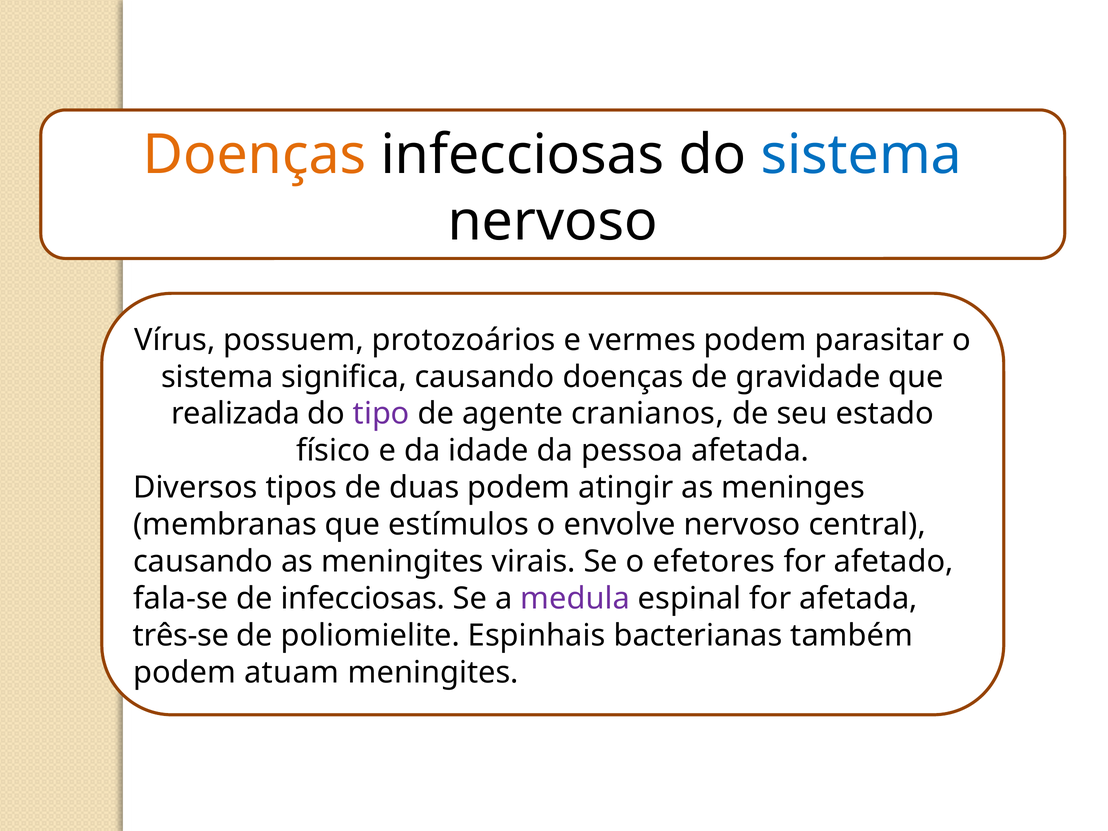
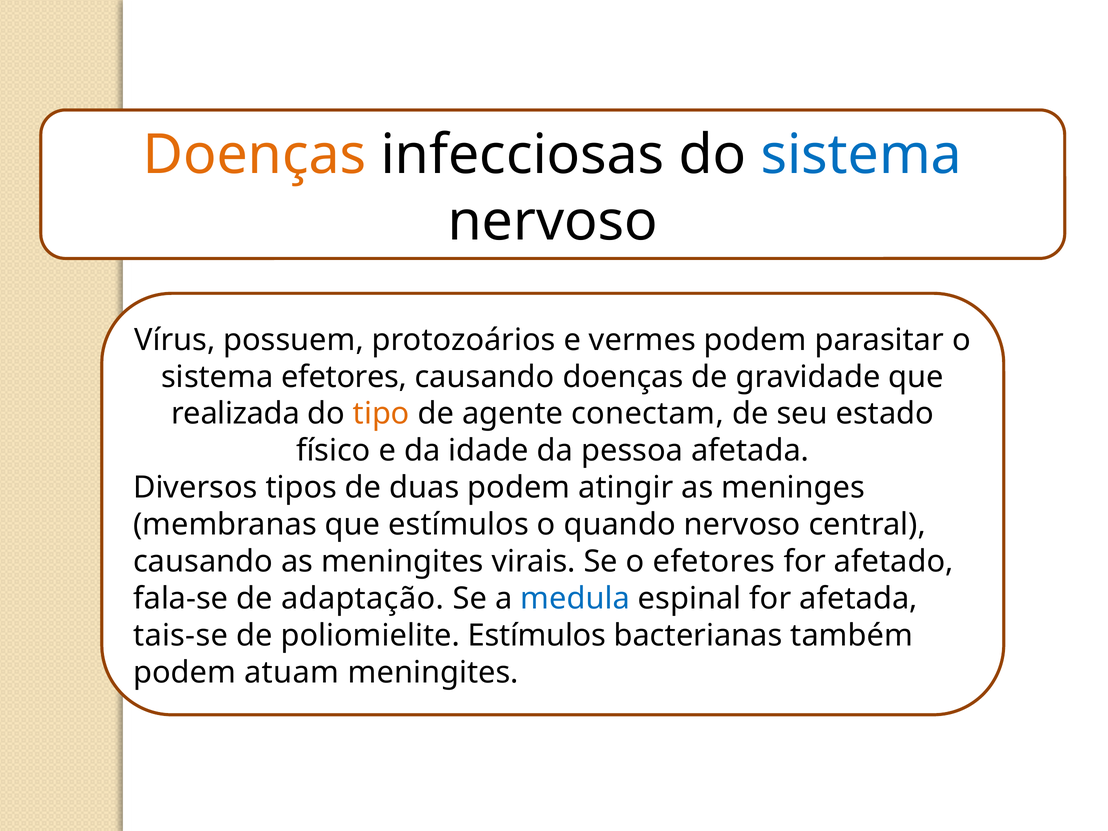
sistema significa: significa -> efetores
tipo colour: purple -> orange
cranianos: cranianos -> conectam
envolve: envolve -> quando
de infecciosas: infecciosas -> adaptação
medula colour: purple -> blue
três-se: três-se -> tais-se
poliomielite Espinhais: Espinhais -> Estímulos
